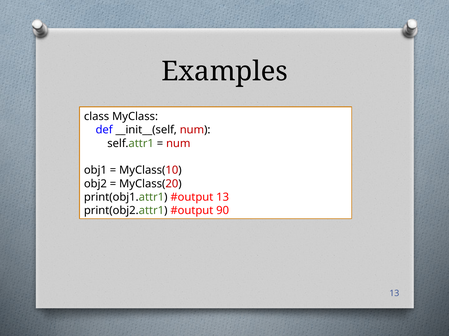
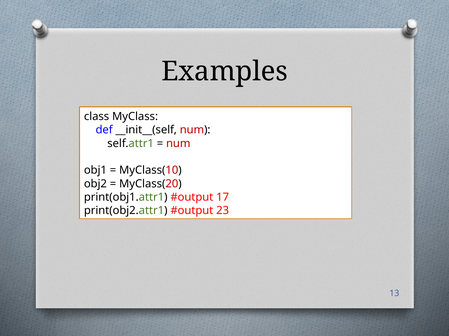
13 at (223, 198): 13 -> 17
90: 90 -> 23
